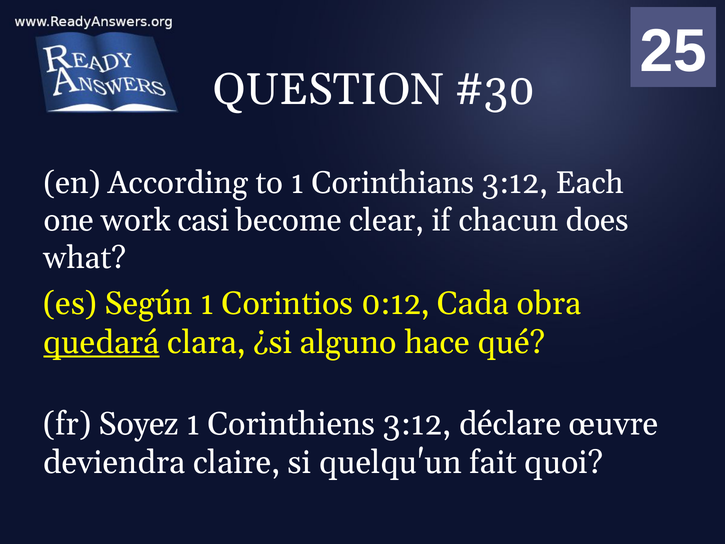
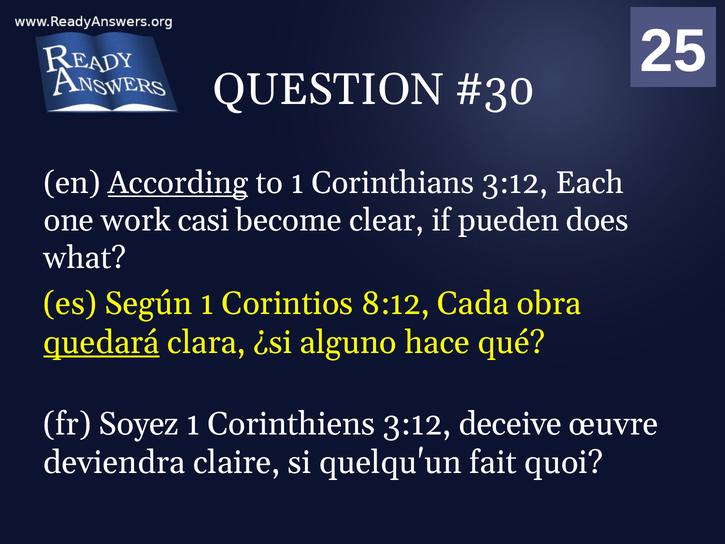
According underline: none -> present
chacun: chacun -> pueden
0:12: 0:12 -> 8:12
déclare: déclare -> deceive
